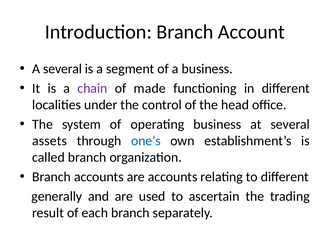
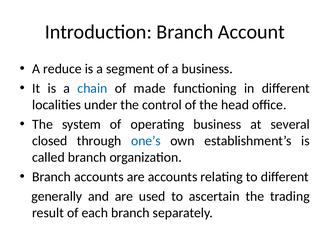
A several: several -> reduce
chain colour: purple -> blue
assets: assets -> closed
